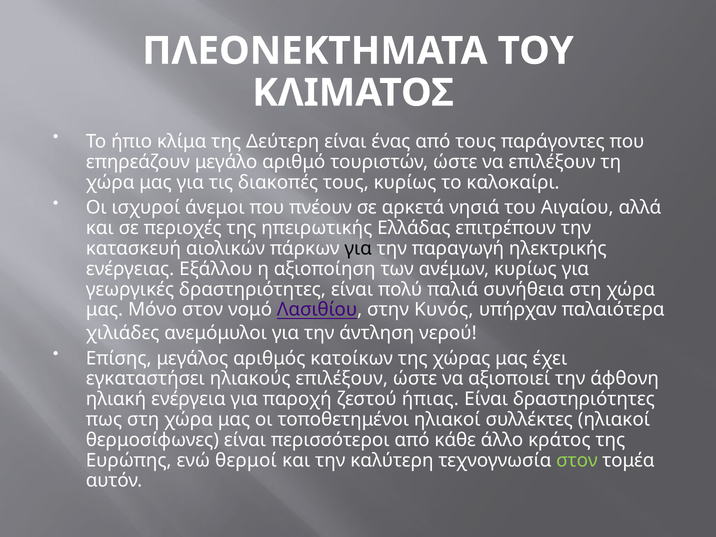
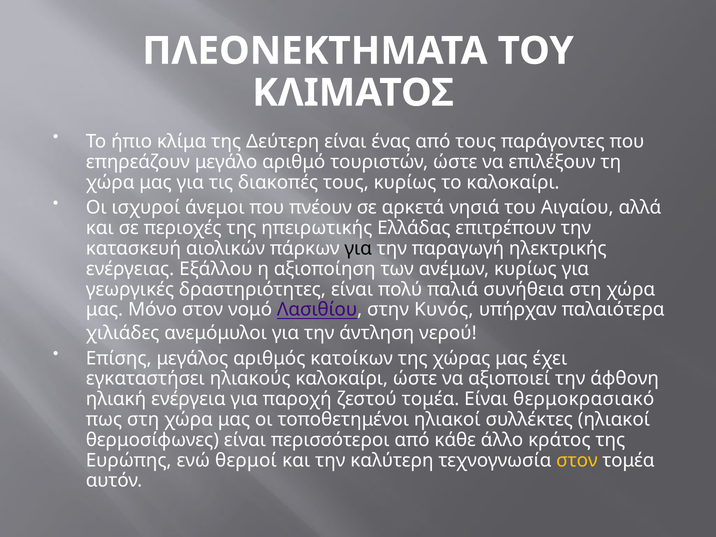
ηλιακούς επιλέξουν: επιλέξουν -> καλοκαίρι
ζεστού ήπιας: ήπιας -> τομέα
Είναι δραστηριότητες: δραστηριότητες -> θερμοκρασιακό
στον at (577, 460) colour: light green -> yellow
